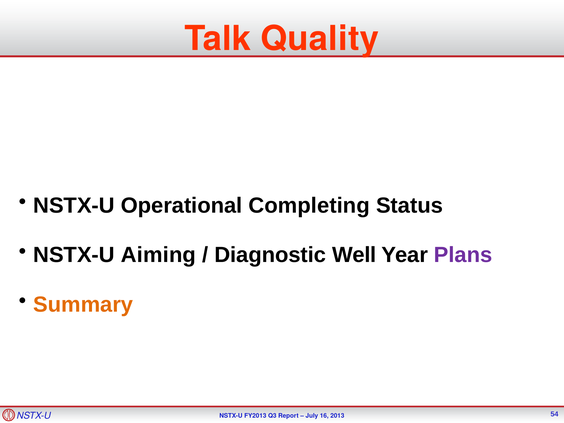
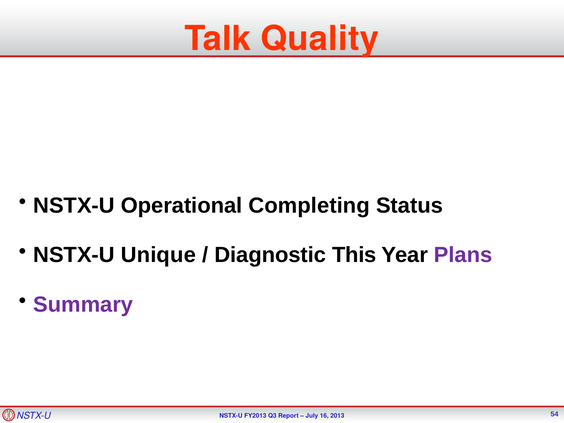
Aiming: Aiming -> Unique
Well: Well -> This
Summary colour: orange -> purple
